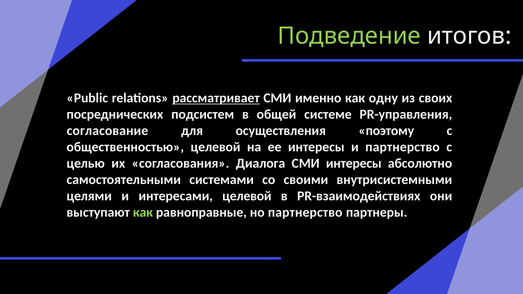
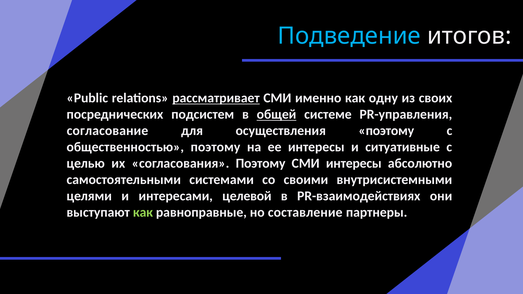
Подведение colour: light green -> light blue
общей underline: none -> present
общественностью целевой: целевой -> поэтому
и партнерство: партнерство -> ситуативные
согласования Диалога: Диалога -> Поэтому
но партнерство: партнерство -> составление
